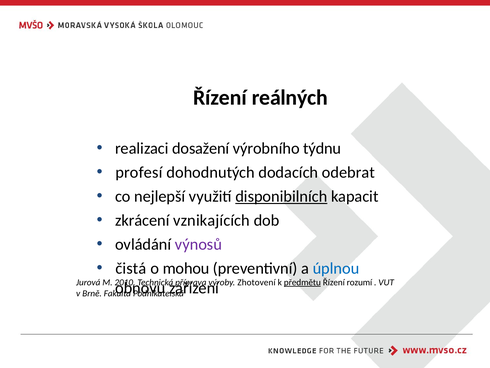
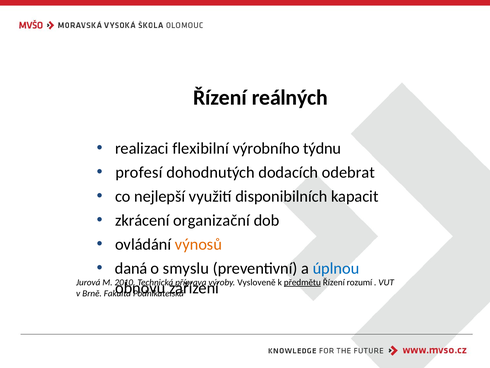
dosažení: dosažení -> flexibilní
disponibilních underline: present -> none
vznikajících: vznikajících -> organizační
výnosů colour: purple -> orange
čistá: čistá -> daná
mohou: mohou -> smyslu
Zhotovení: Zhotovení -> Vysloveně
